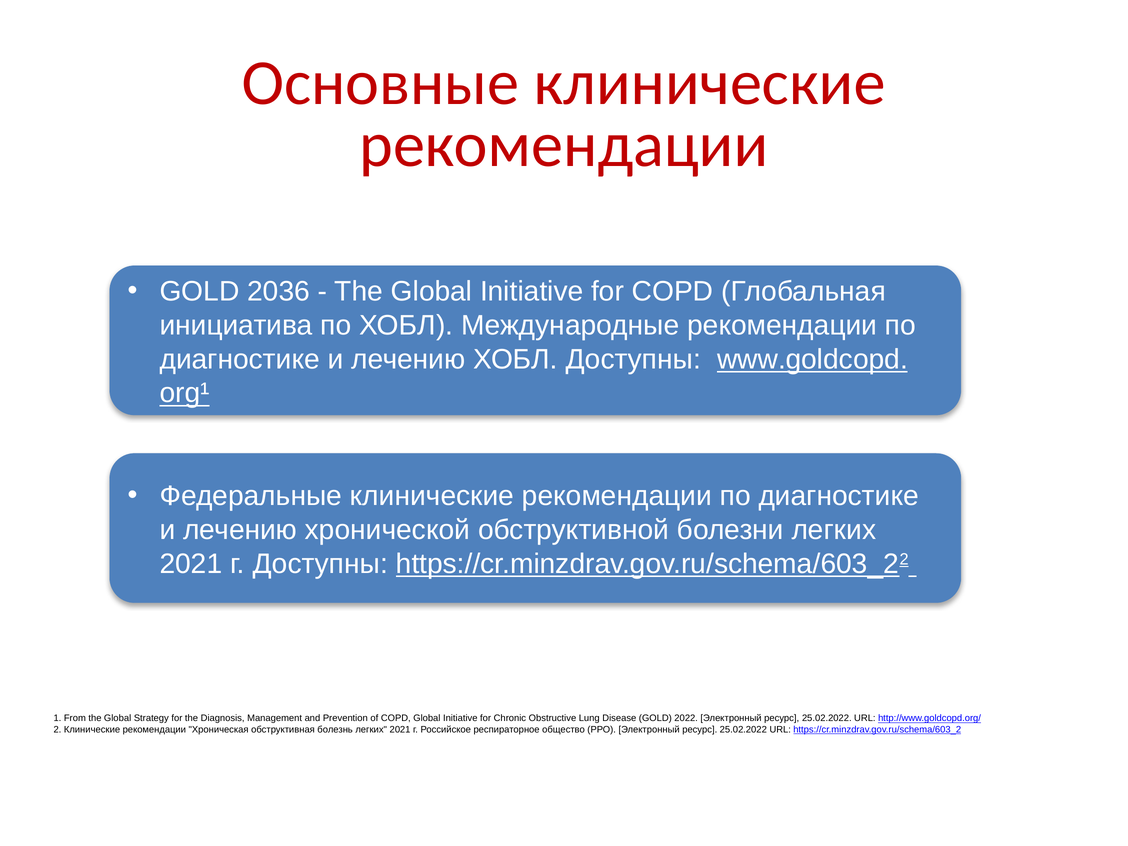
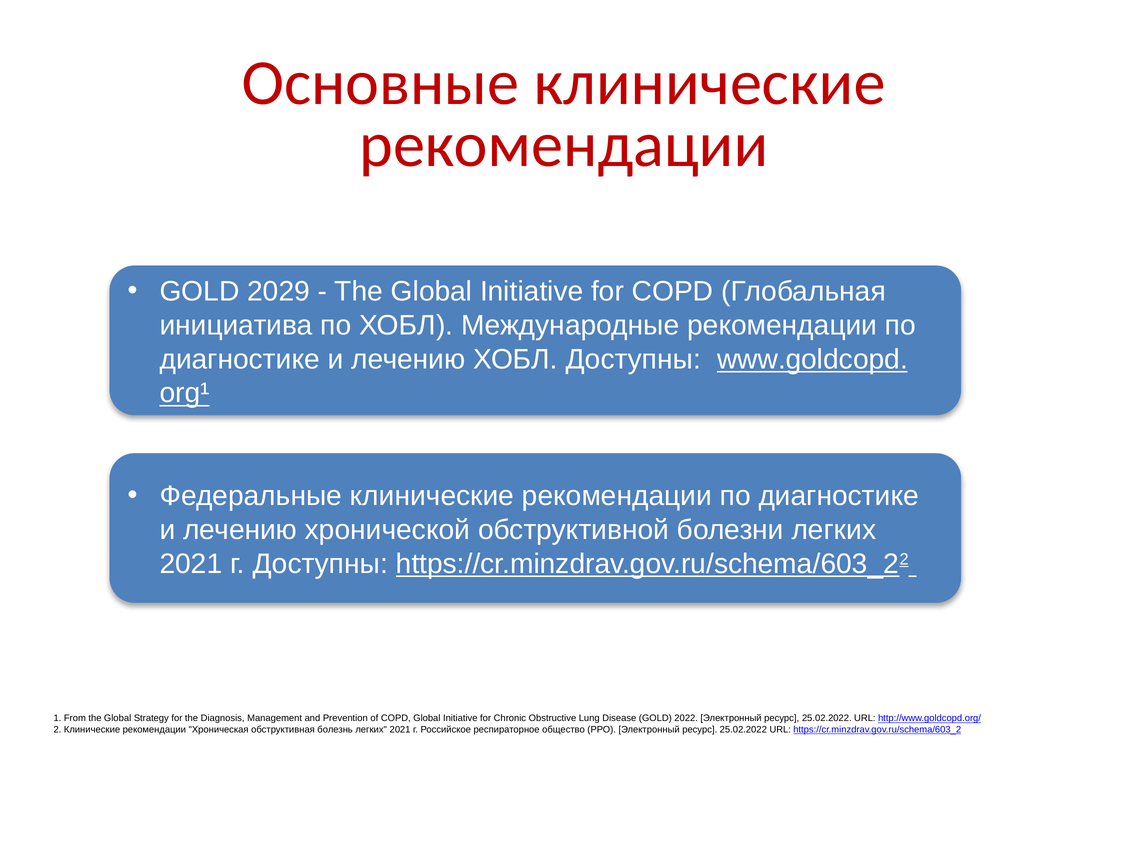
2036: 2036 -> 2029
